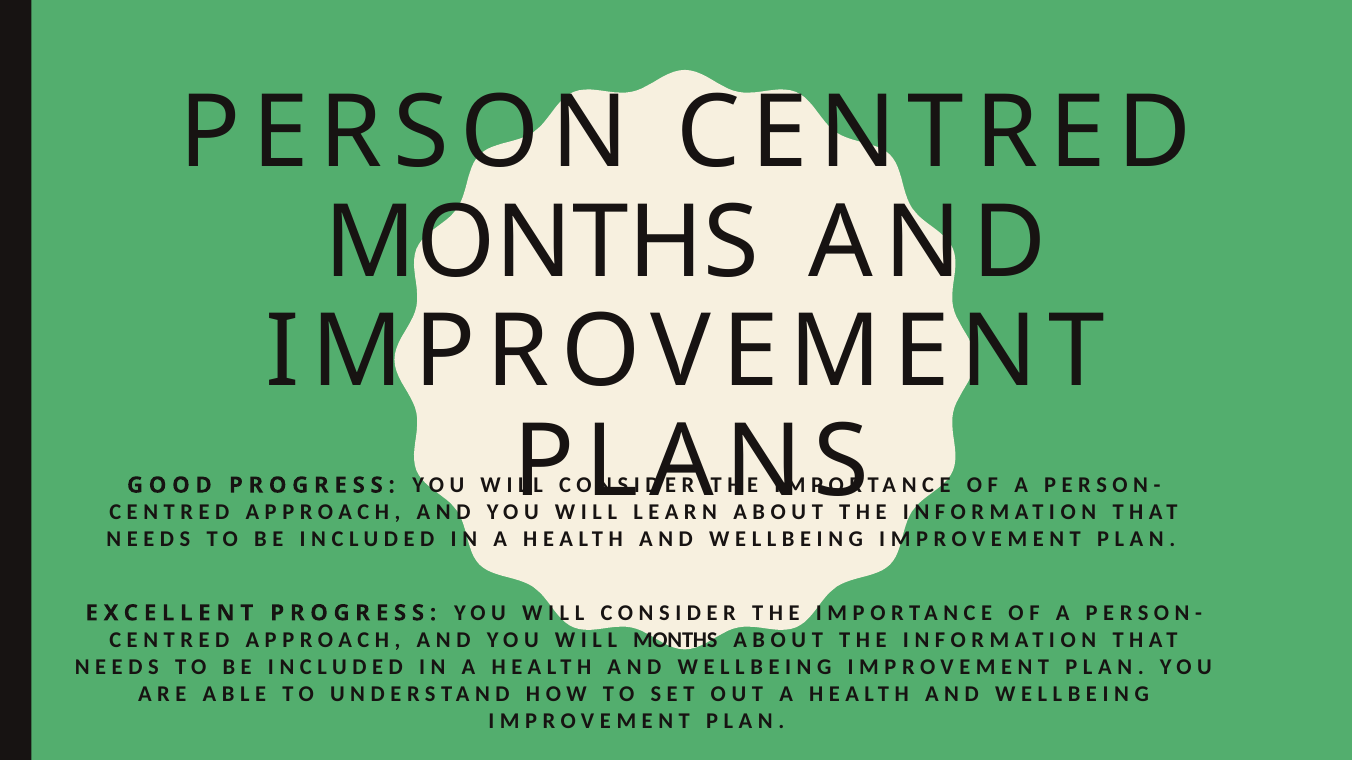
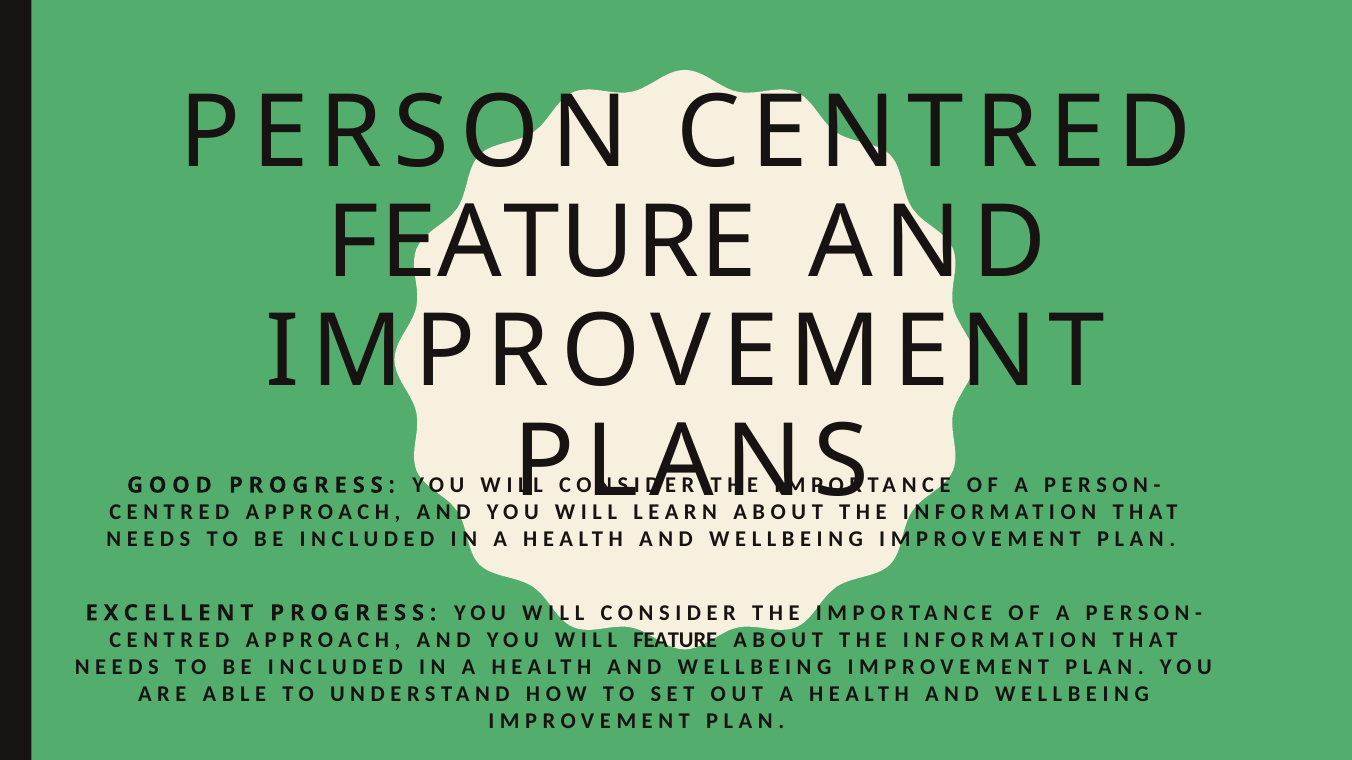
MONTHS at (542, 243): MONTHS -> FEATURE
MONTHS at (675, 640): MONTHS -> FEATURE
